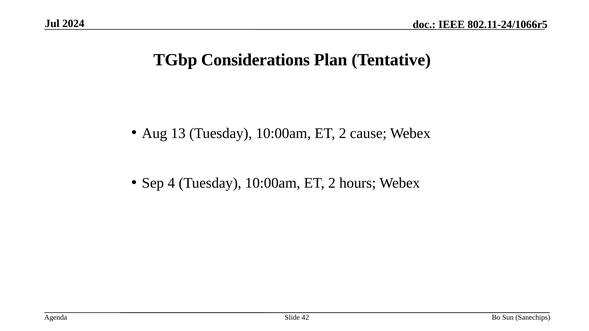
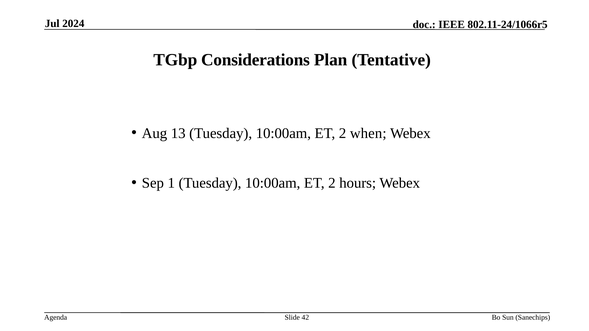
cause: cause -> when
4: 4 -> 1
